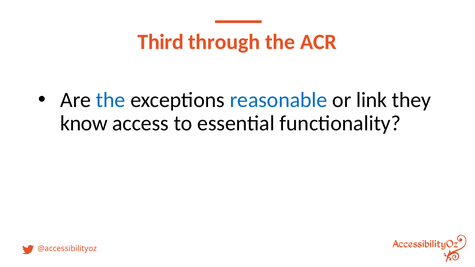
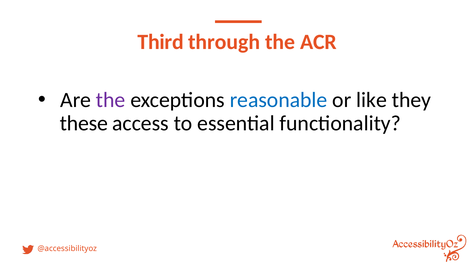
the at (111, 100) colour: blue -> purple
link: link -> like
know: know -> these
